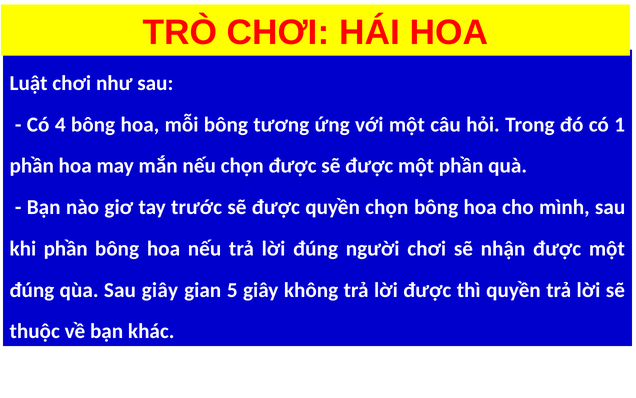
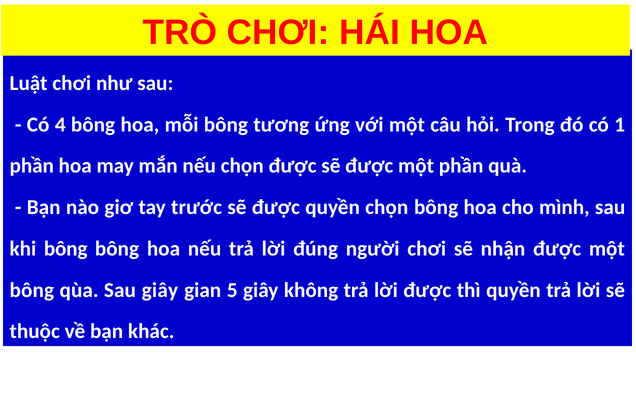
khi phần: phần -> bông
đúng at (32, 290): đúng -> bông
